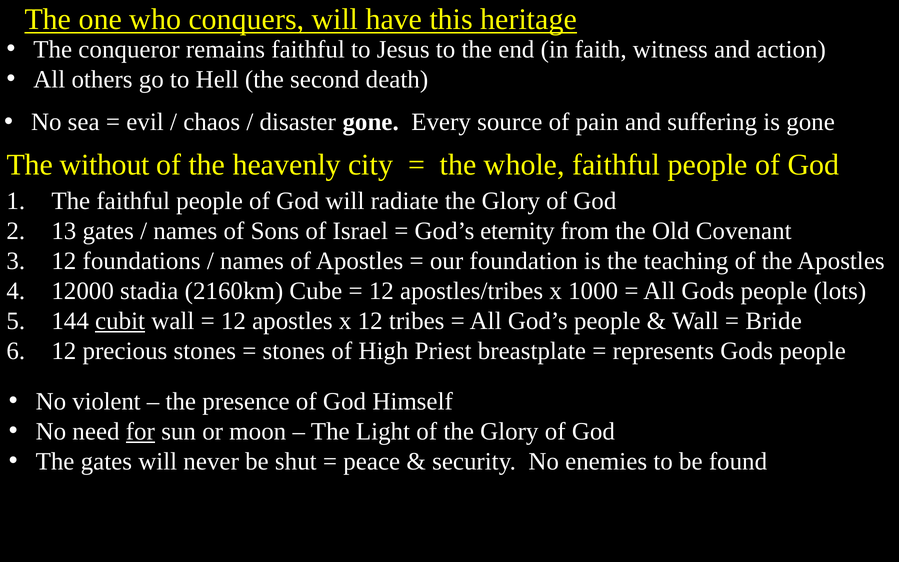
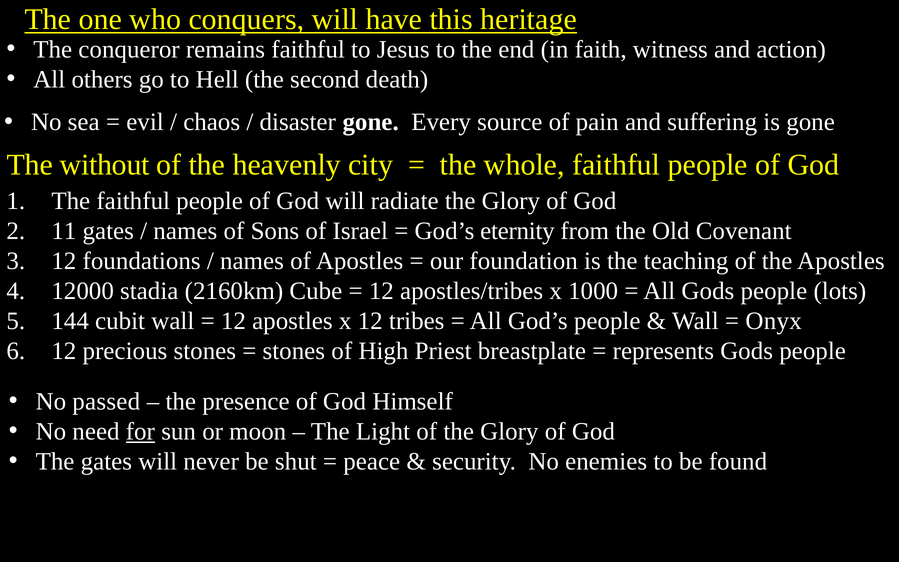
13: 13 -> 11
cubit underline: present -> none
Bride: Bride -> Onyx
violent: violent -> passed
